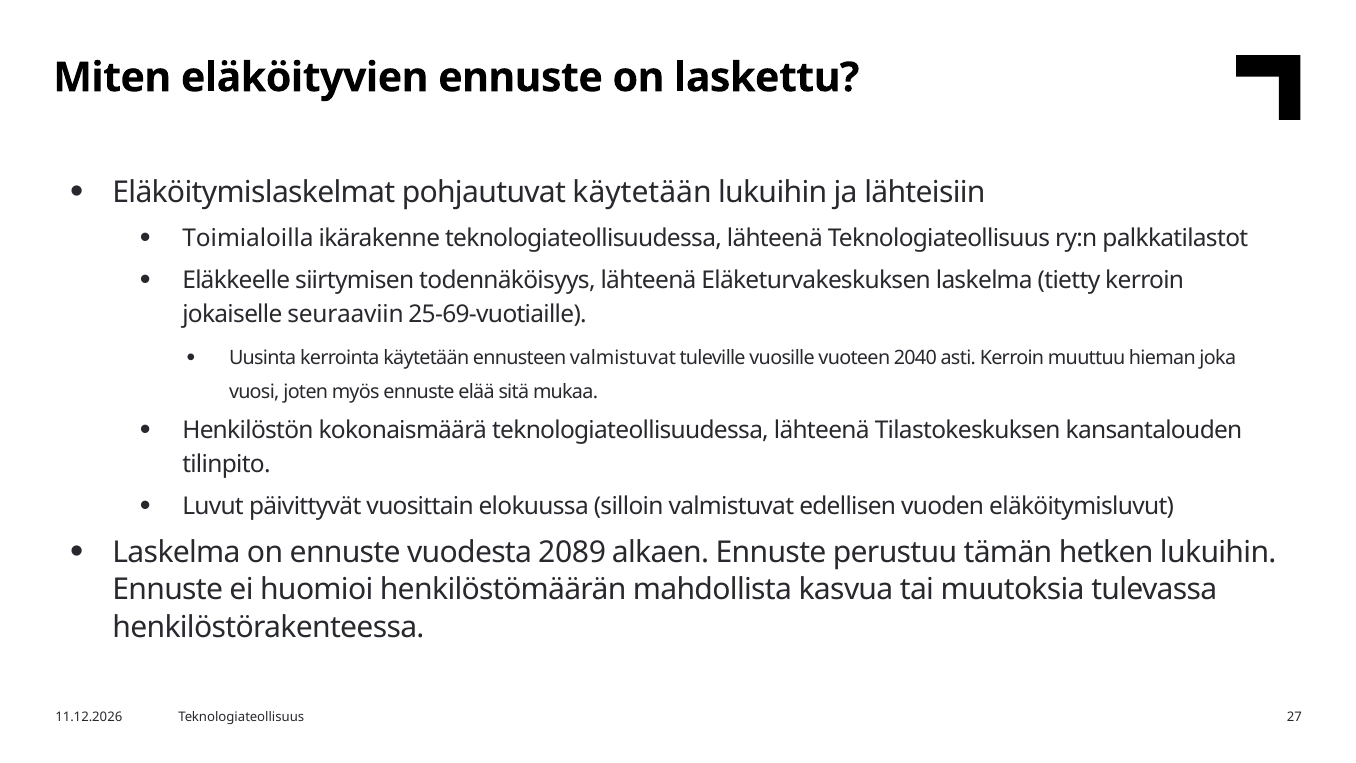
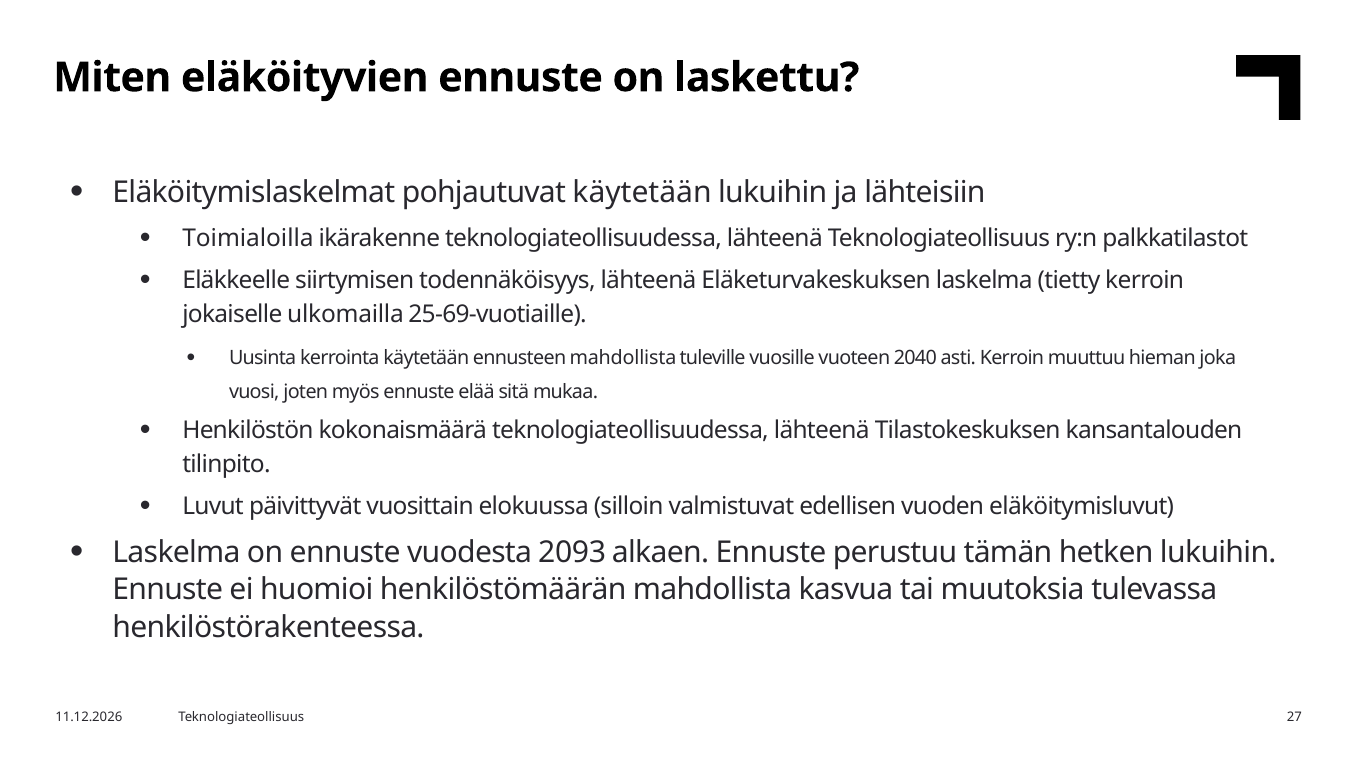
seuraaviin: seuraaviin -> ulkomailla
ennusteen valmistuvat: valmistuvat -> mahdollista
2089: 2089 -> 2093
